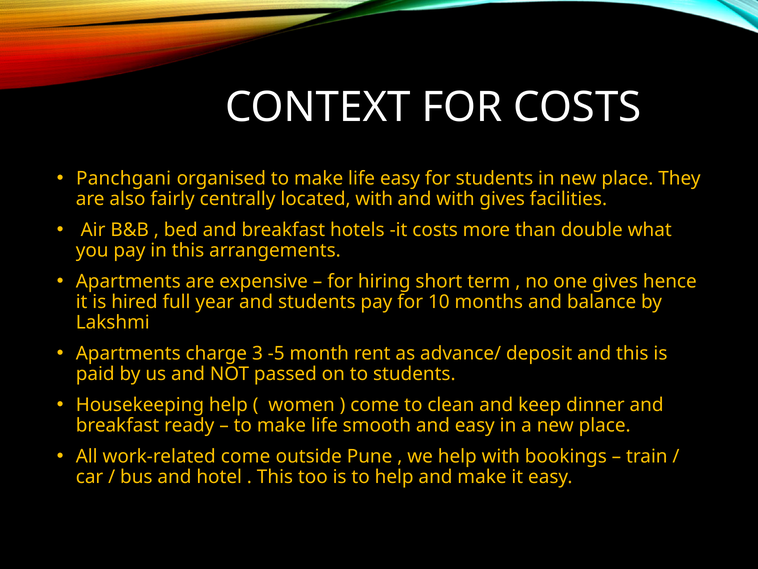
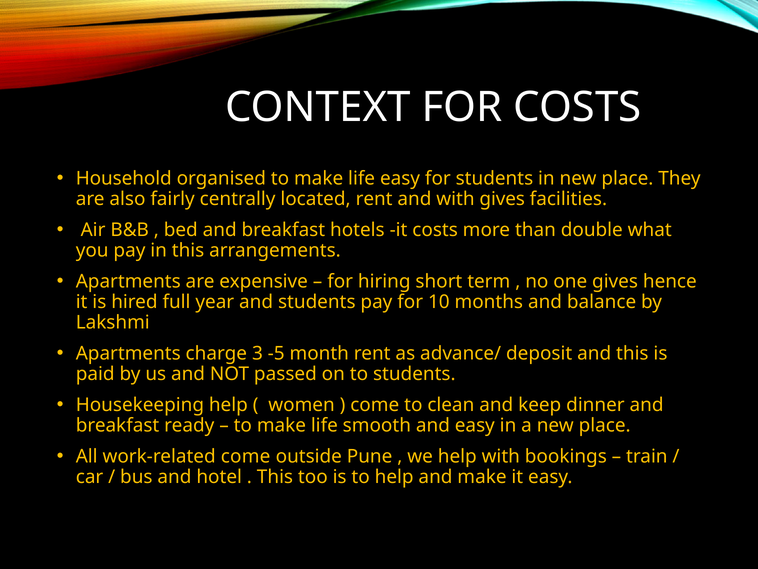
Panchgani: Panchgani -> Household
located with: with -> rent
